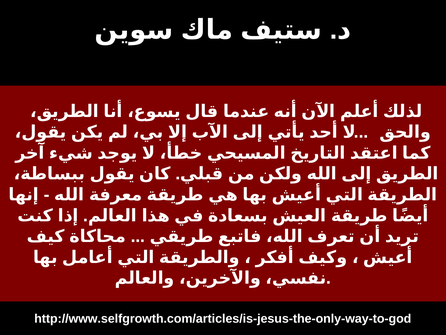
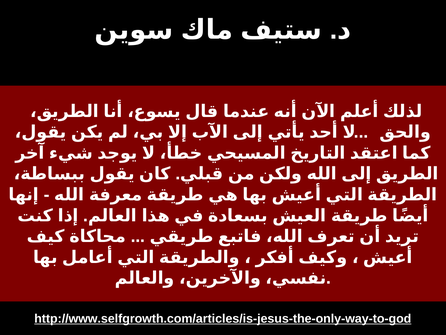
http://www.selfgrowth.com/articles/is-jesus-the-only-way-to-god underline: none -> present
